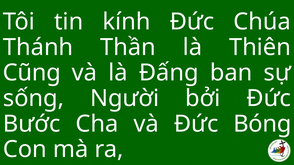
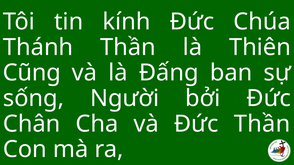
Bước: Bước -> Chân
Đức Bóng: Bóng -> Thần
